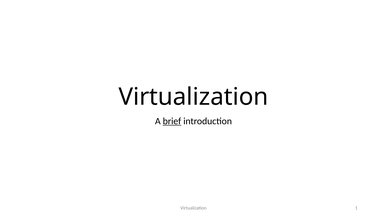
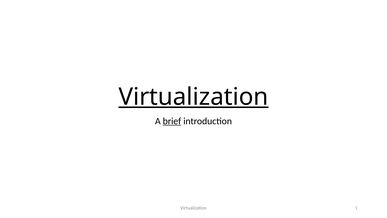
Virtualization at (193, 97) underline: none -> present
